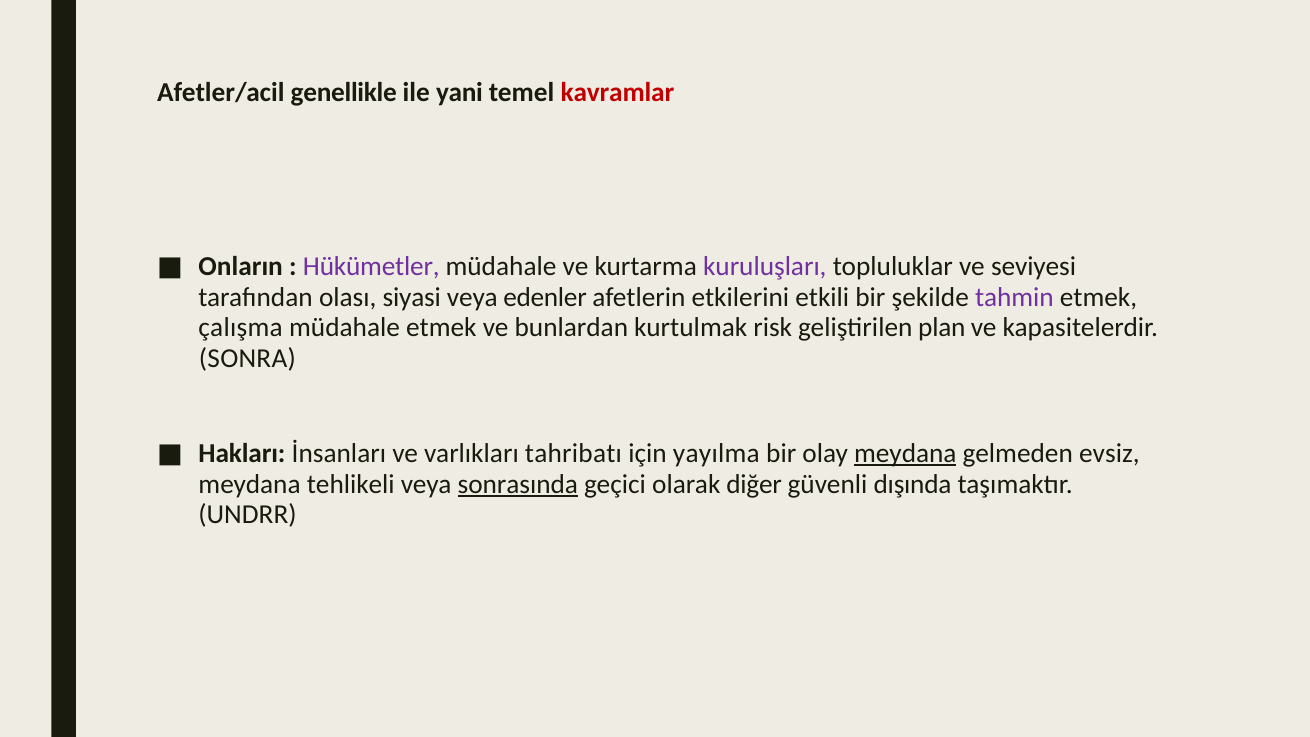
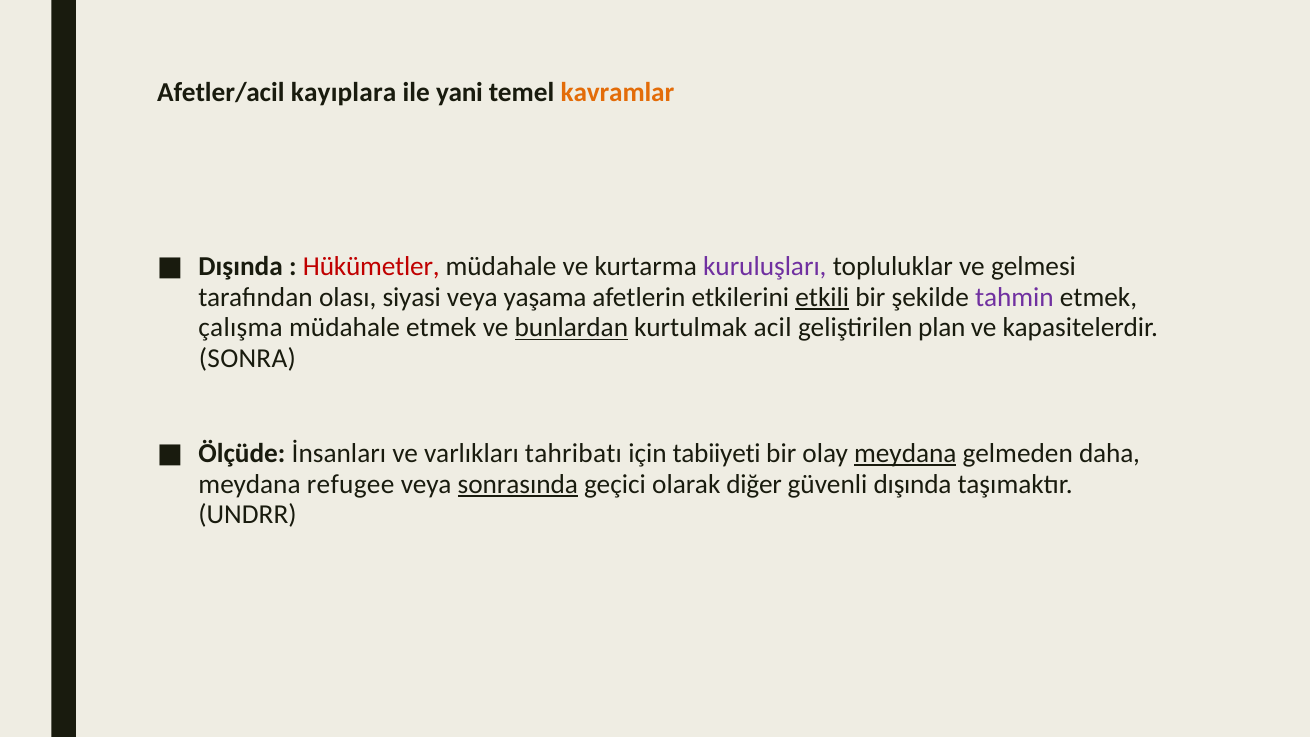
genellikle: genellikle -> kayıplara
kavramlar colour: red -> orange
Onların at (241, 266): Onların -> Dışında
Hükümetler colour: purple -> red
seviyesi: seviyesi -> gelmesi
edenler: edenler -> yaşama
etkili underline: none -> present
bunlardan underline: none -> present
risk: risk -> acil
Hakları: Hakları -> Ölçüde
yayılma: yayılma -> tabiiyeti
evsiz: evsiz -> daha
tehlikeli: tehlikeli -> refugee
